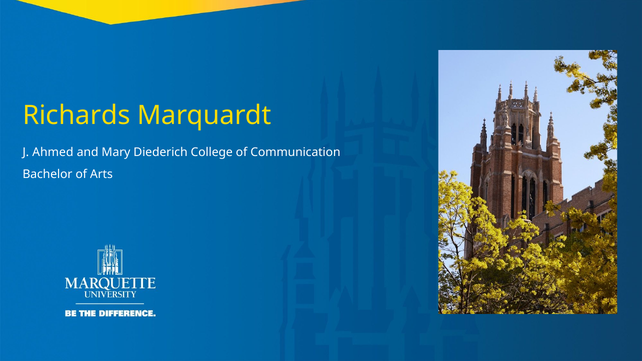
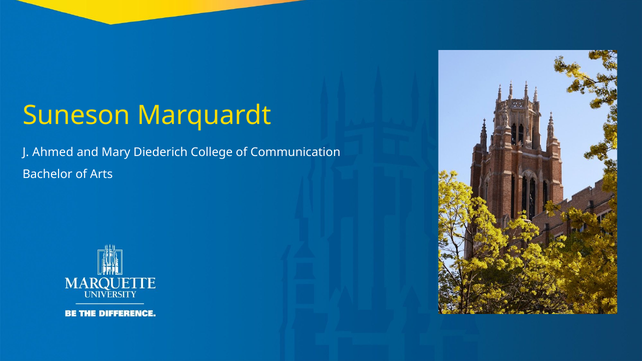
Richards: Richards -> Suneson
